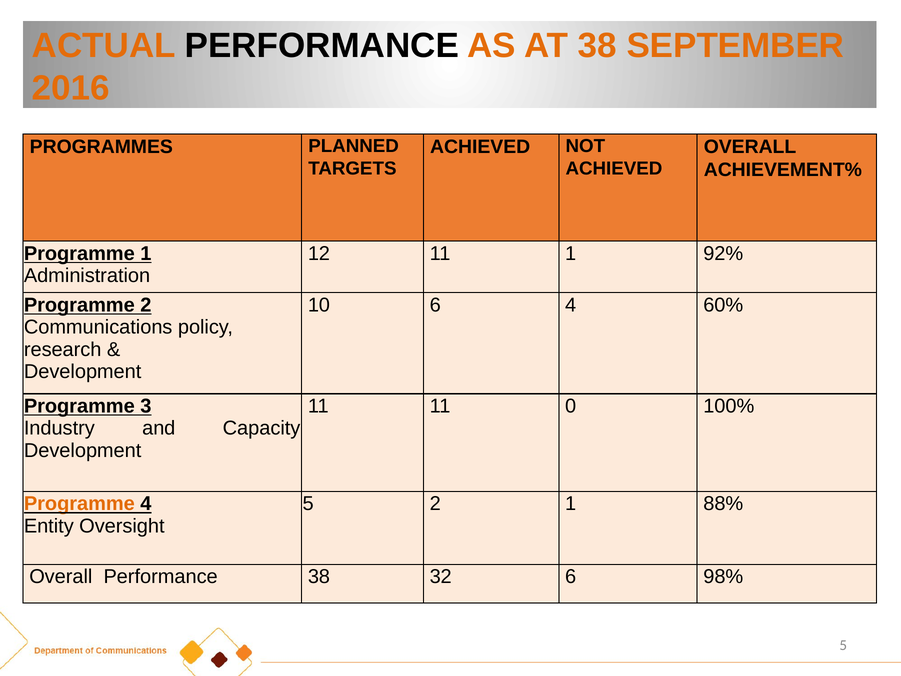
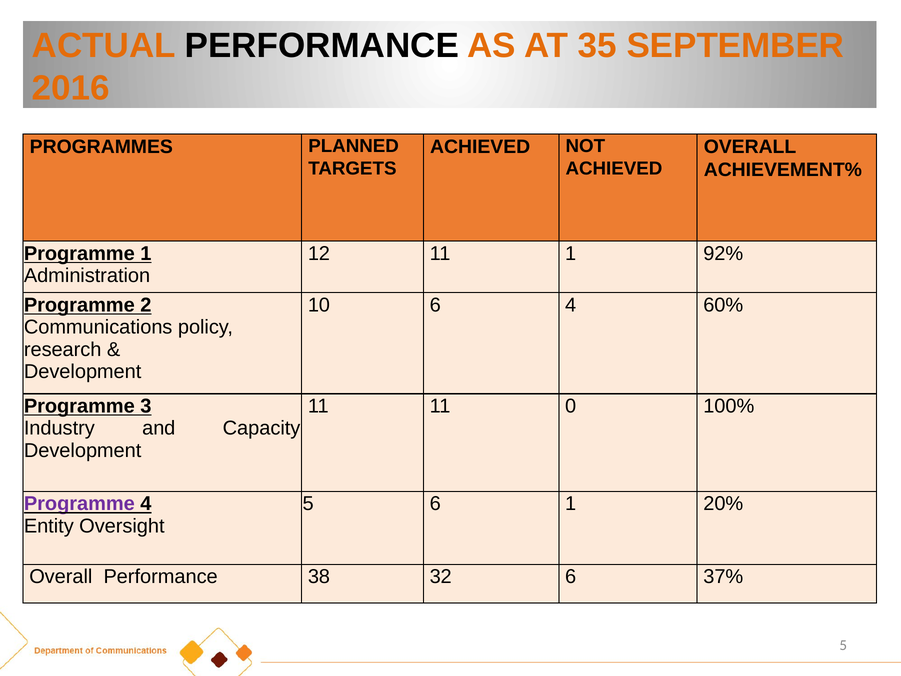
AT 38: 38 -> 35
Programme at (79, 504) colour: orange -> purple
5 2: 2 -> 6
88%: 88% -> 20%
98%: 98% -> 37%
